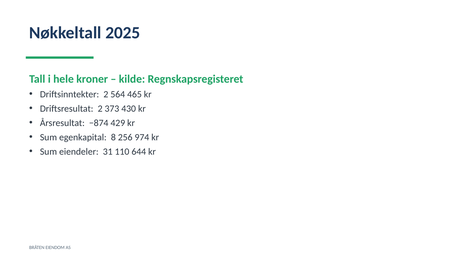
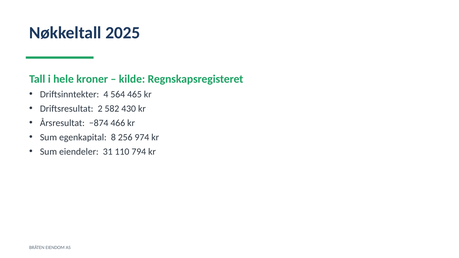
Driftsinntekter 2: 2 -> 4
373: 373 -> 582
429: 429 -> 466
644: 644 -> 794
